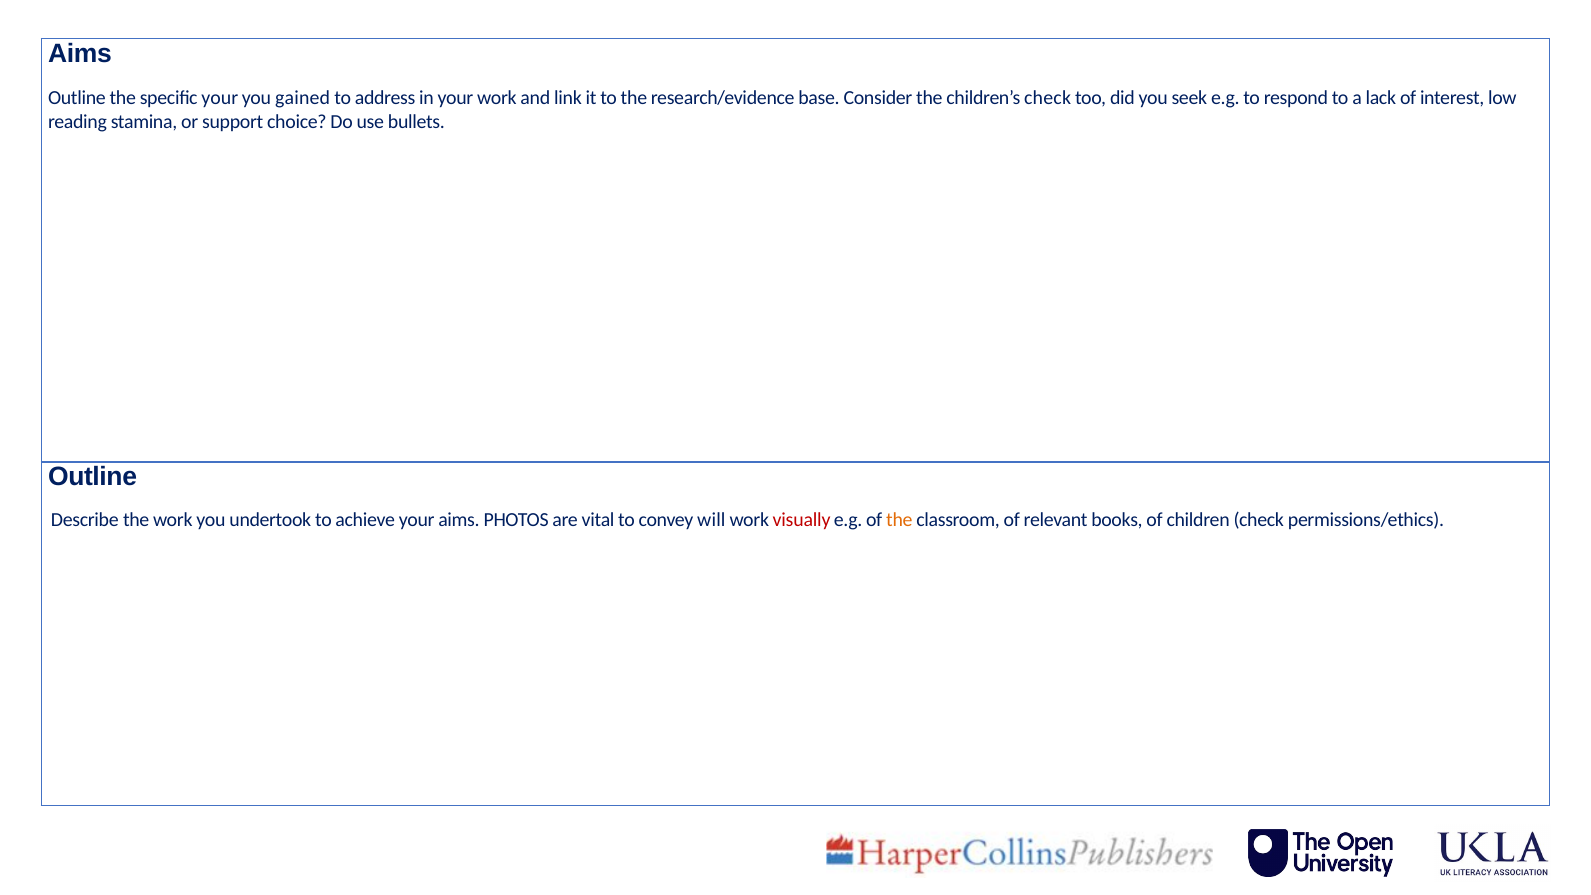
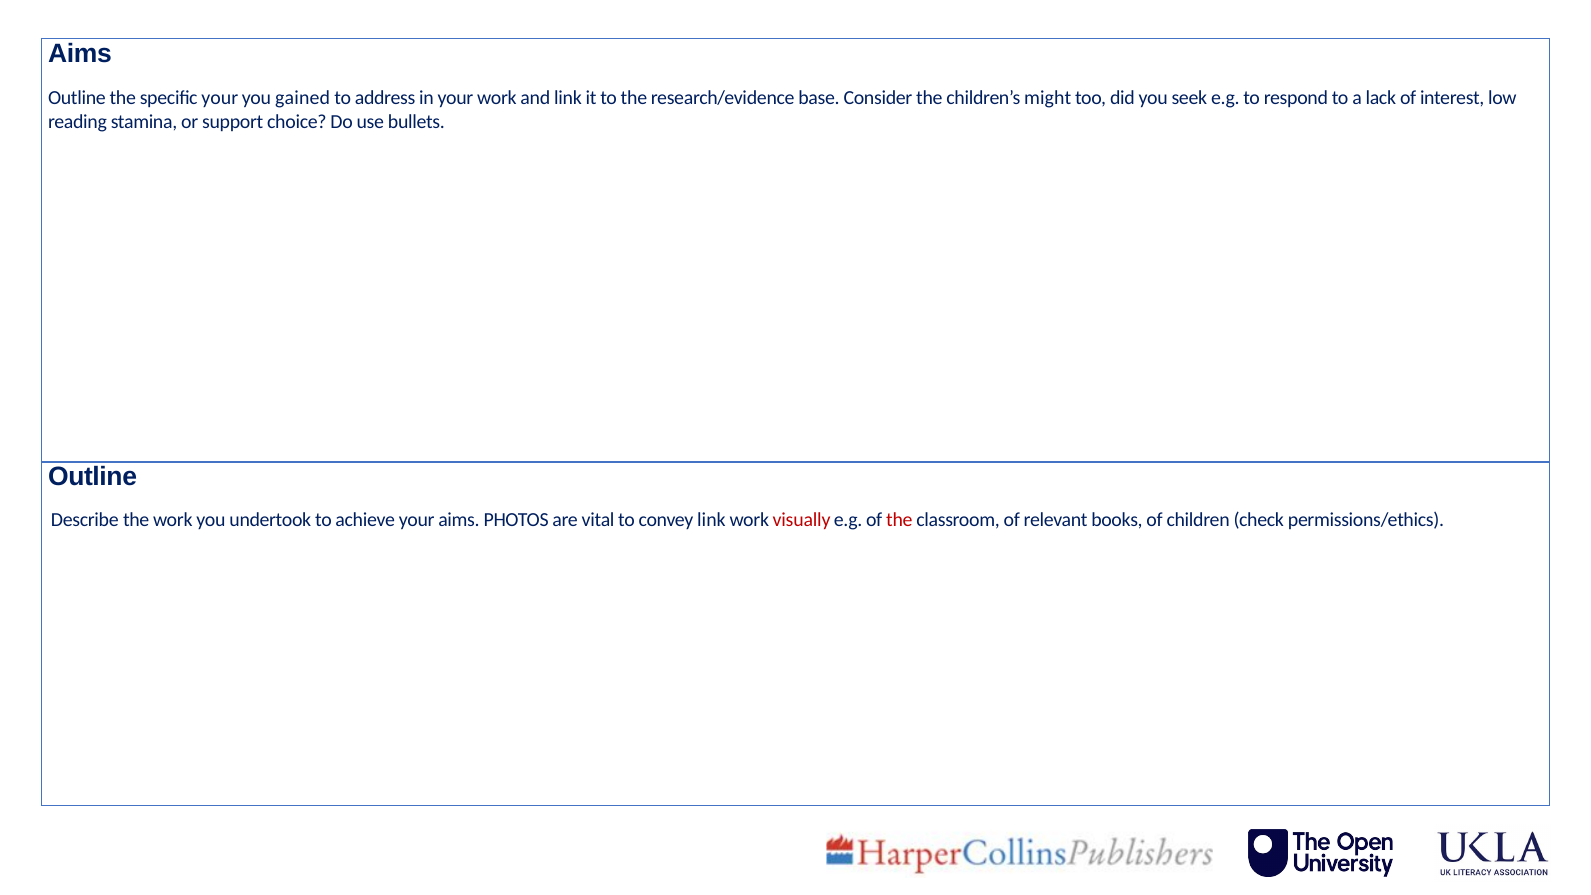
children’s check: check -> might
convey will: will -> link
the at (899, 520) colour: orange -> red
